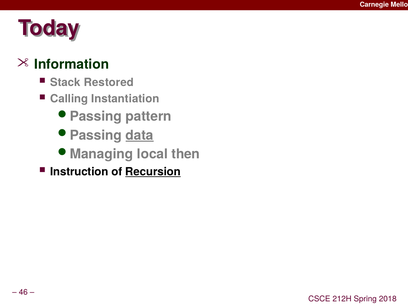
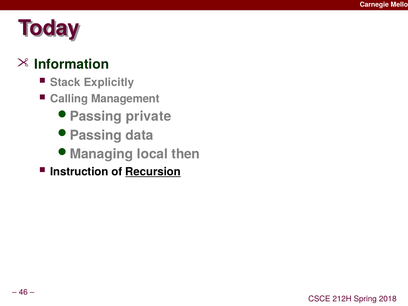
Restored: Restored -> Explicitly
Instantiation: Instantiation -> Management
pattern: pattern -> private
data underline: present -> none
